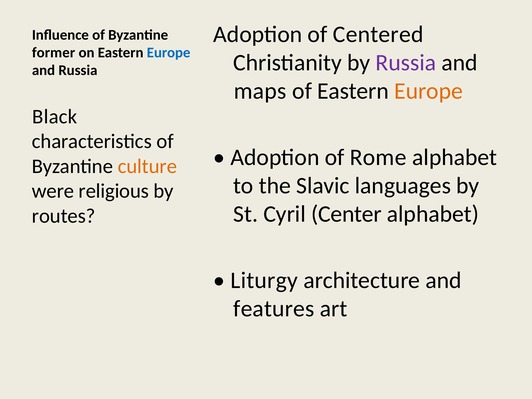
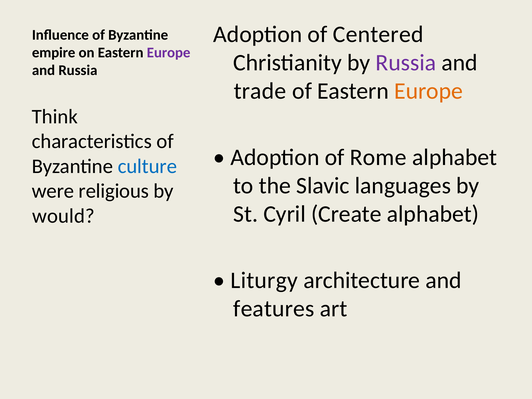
former: former -> empire
Europe at (169, 53) colour: blue -> purple
maps: maps -> trade
Black: Black -> Think
culture colour: orange -> blue
Center: Center -> Create
routes: routes -> would
